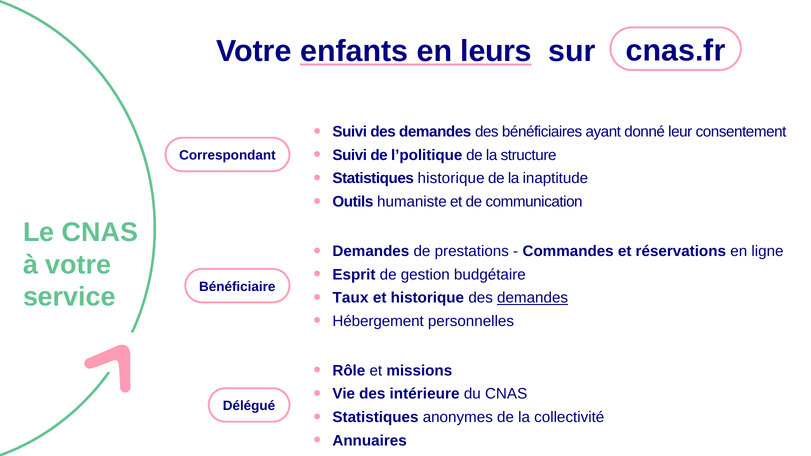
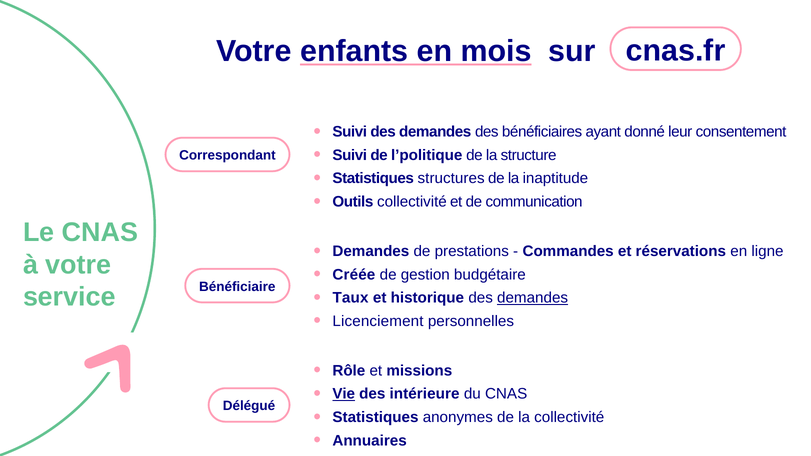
leurs: leurs -> mois
Statistiques historique: historique -> structures
Outils humaniste: humaniste -> collectivité
Esprit: Esprit -> Créée
Hébergement: Hébergement -> Licenciement
Vie underline: none -> present
